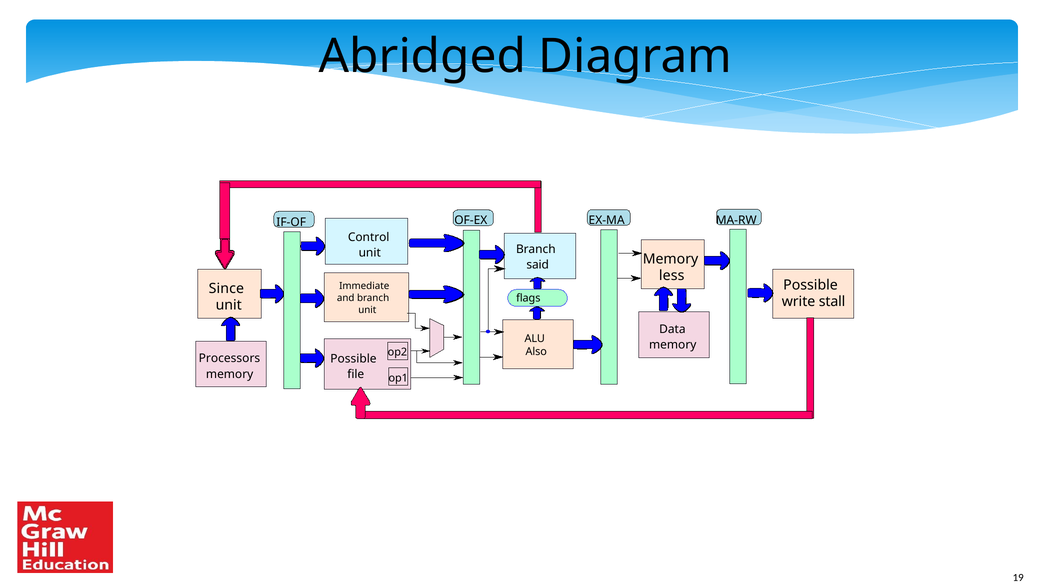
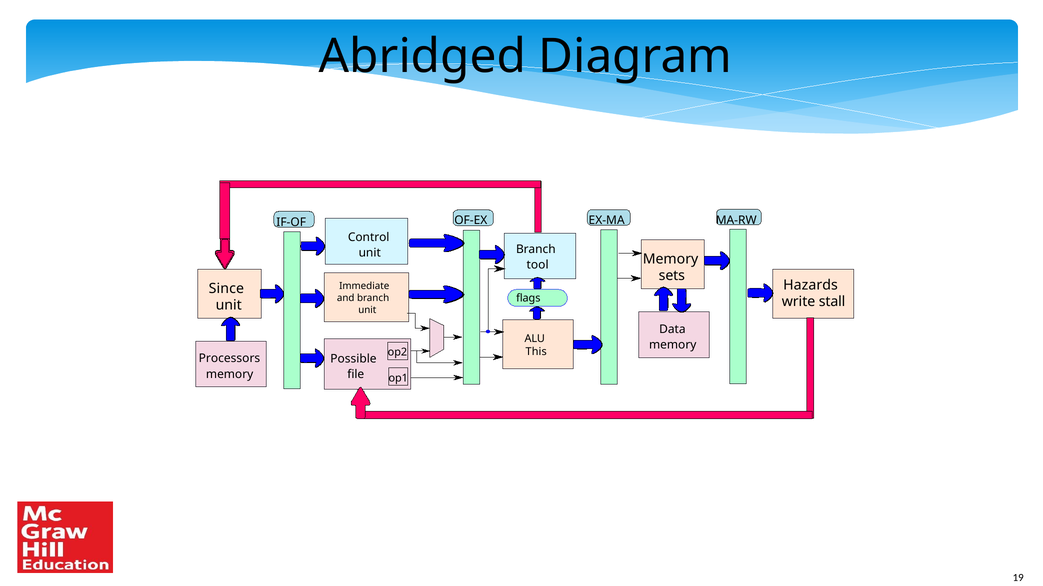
said: said -> tool
less: less -> sets
Possible at (811, 285): Possible -> Hazards
Also: Also -> This
